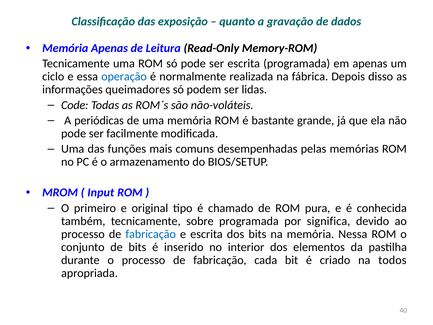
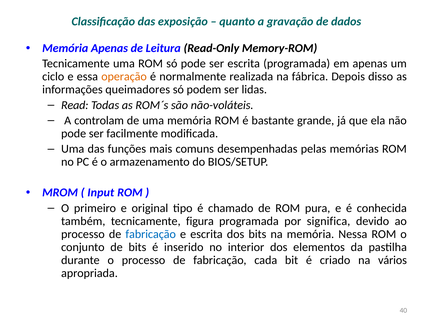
operação colour: blue -> orange
Code: Code -> Read
periódicas: periódicas -> controlam
sobre: sobre -> figura
todos: todos -> vários
